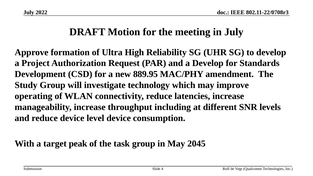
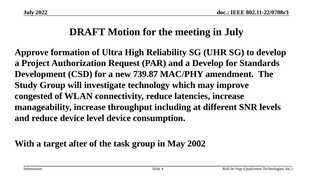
889.95: 889.95 -> 739.87
operating: operating -> congested
peak: peak -> after
2045: 2045 -> 2002
